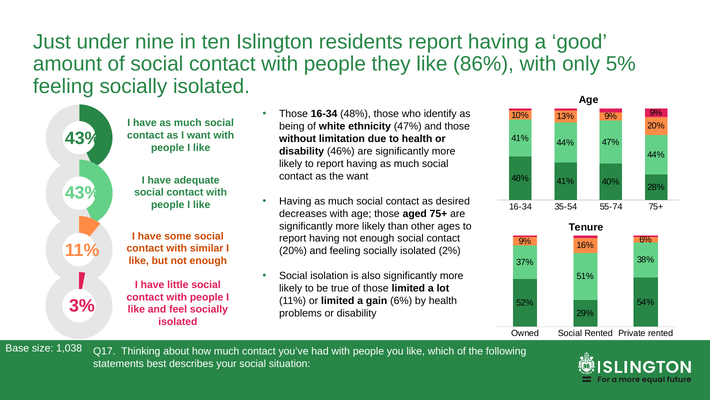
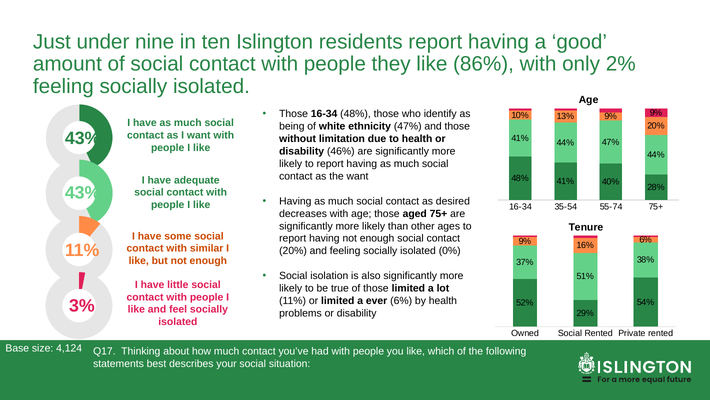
5%: 5% -> 2%
2%: 2% -> 0%
gain: gain -> ever
1,038: 1,038 -> 4,124
